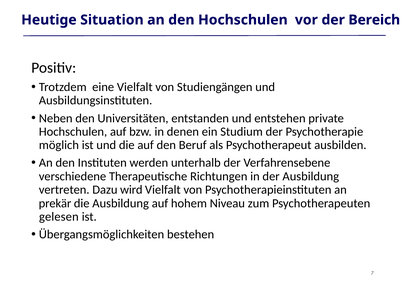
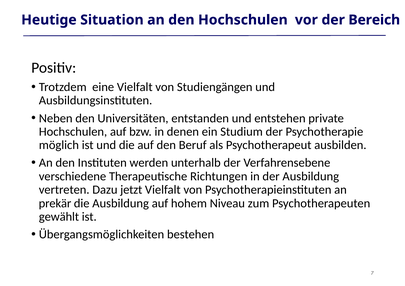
wird: wird -> jetzt
gelesen: gelesen -> gewählt
